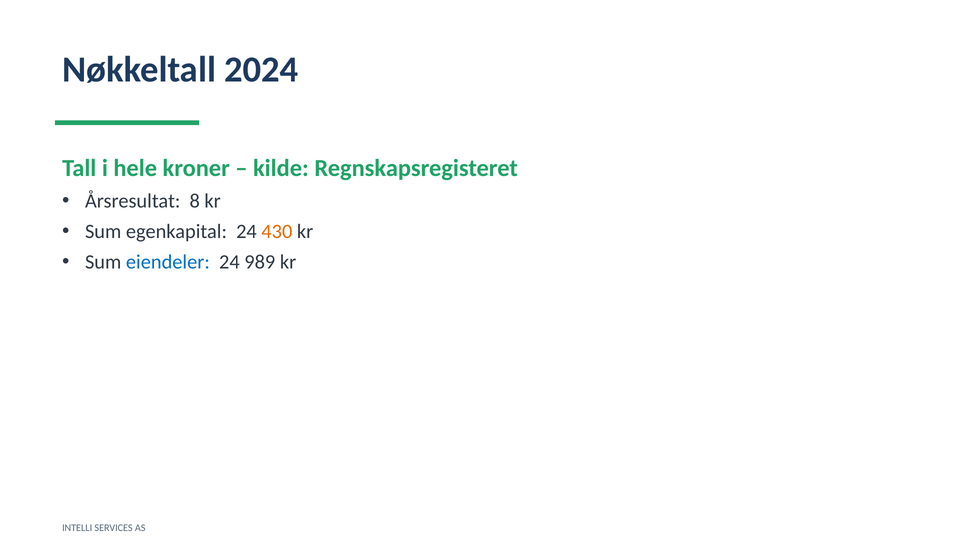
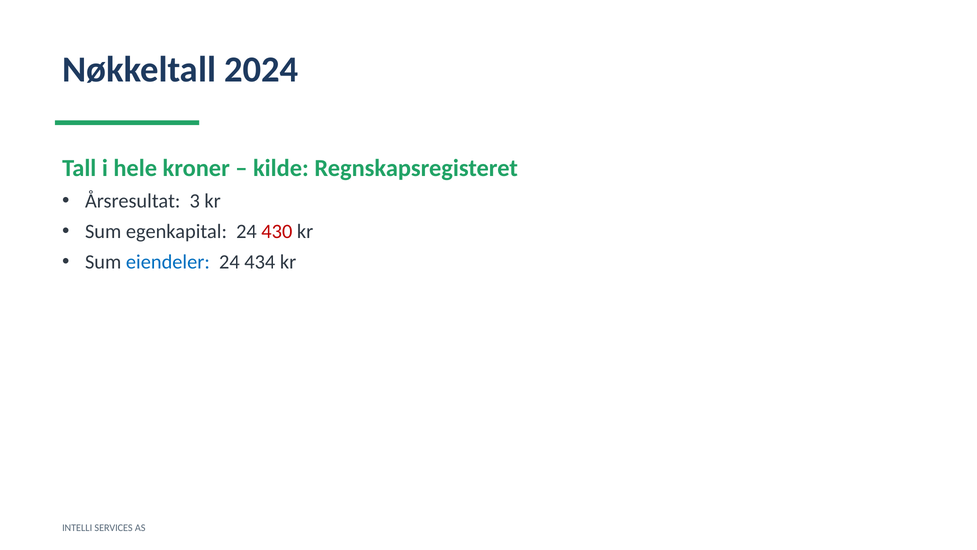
8: 8 -> 3
430 colour: orange -> red
989: 989 -> 434
